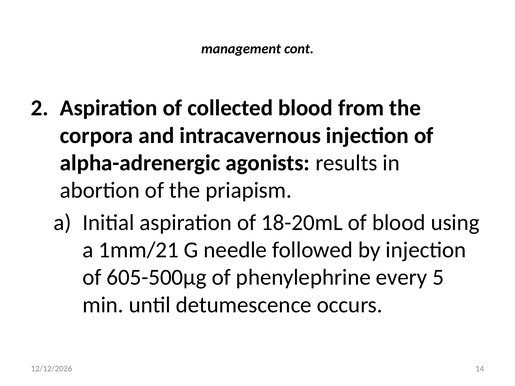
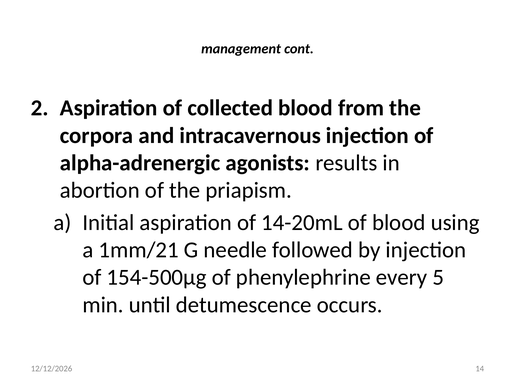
18-20mL: 18-20mL -> 14-20mL
605-500µg: 605-500µg -> 154-500µg
